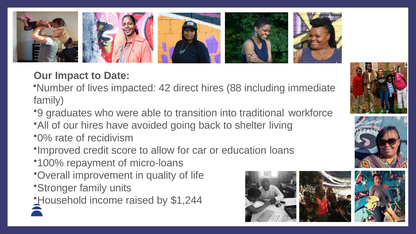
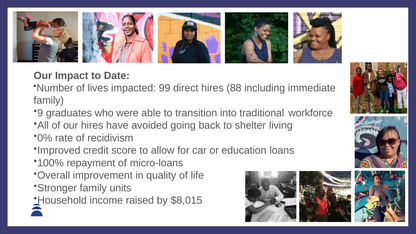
42: 42 -> 99
$1,244: $1,244 -> $8,015
